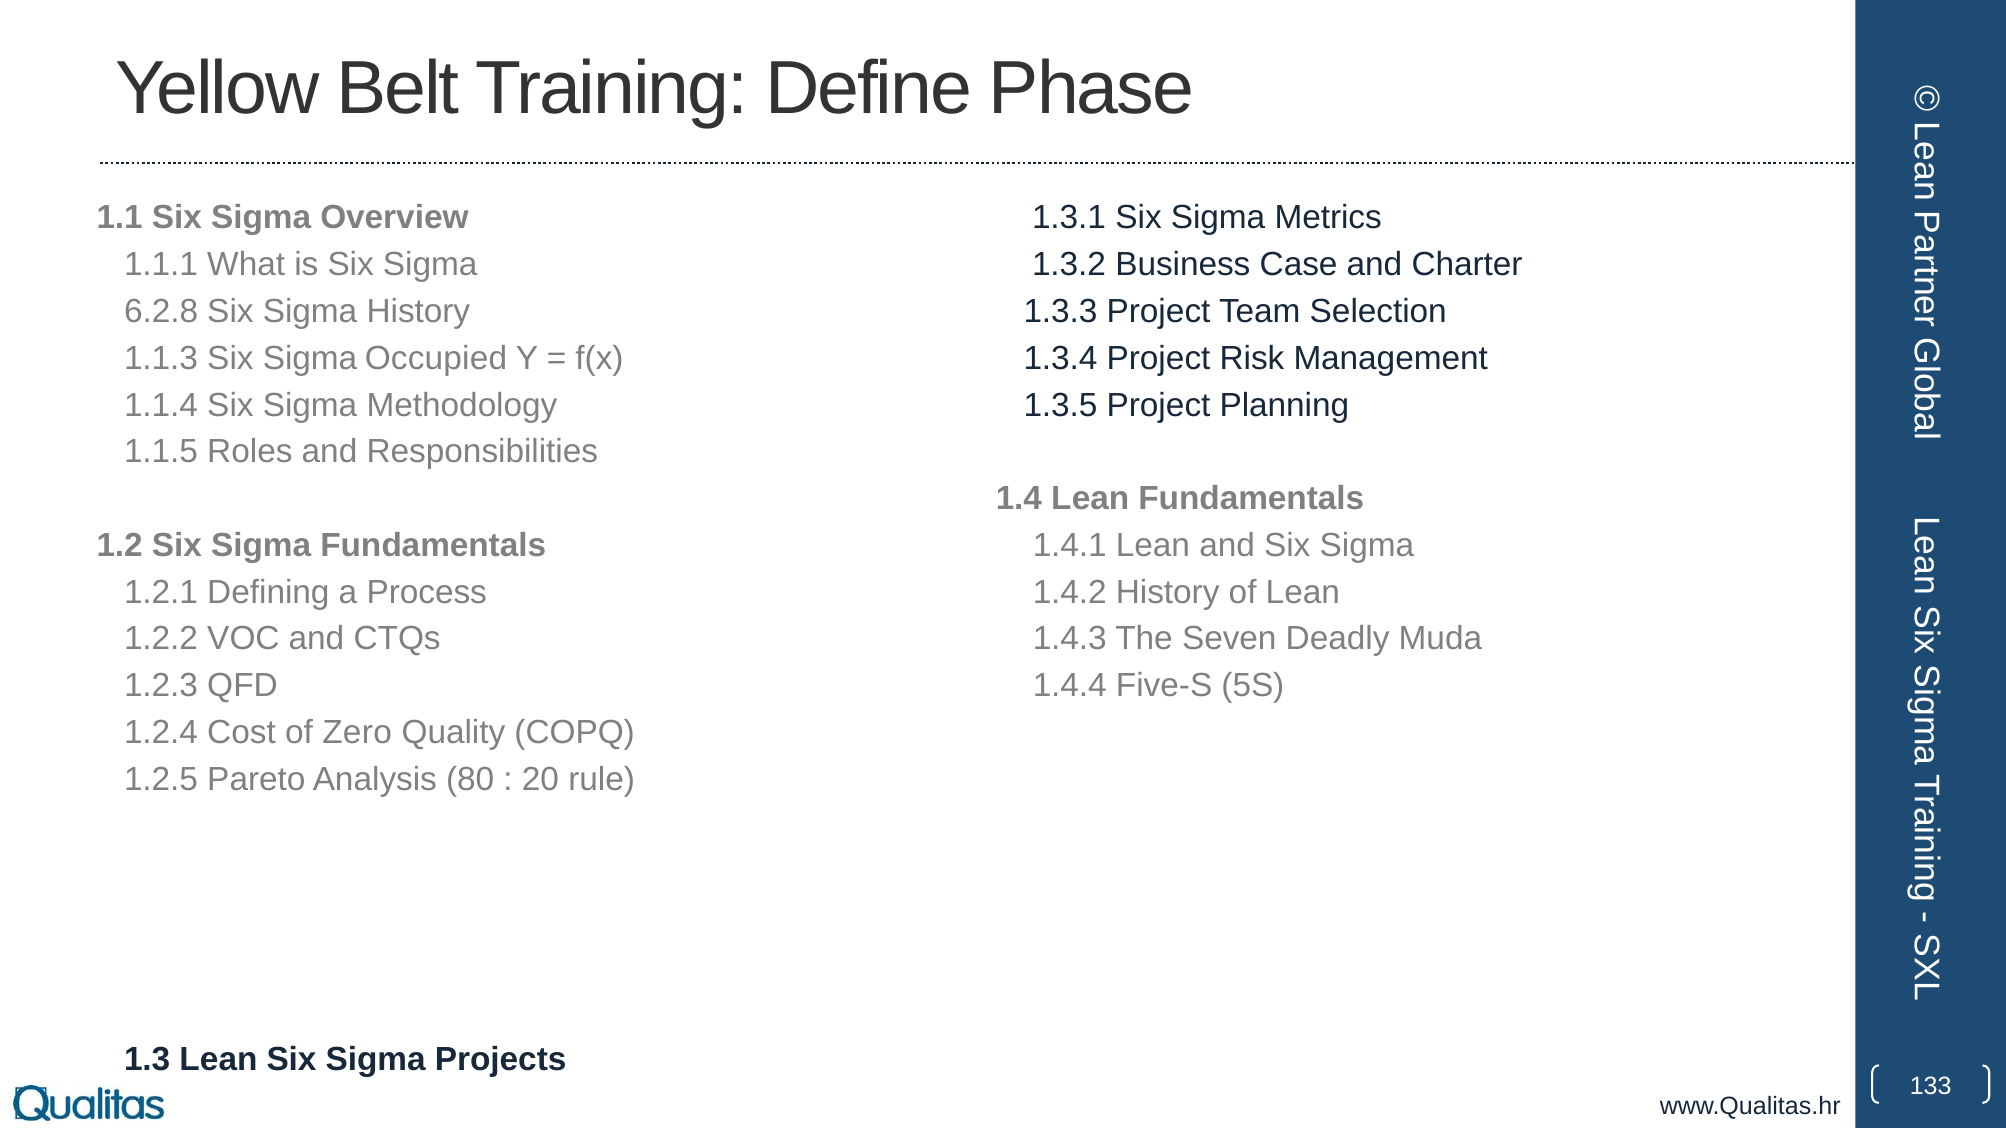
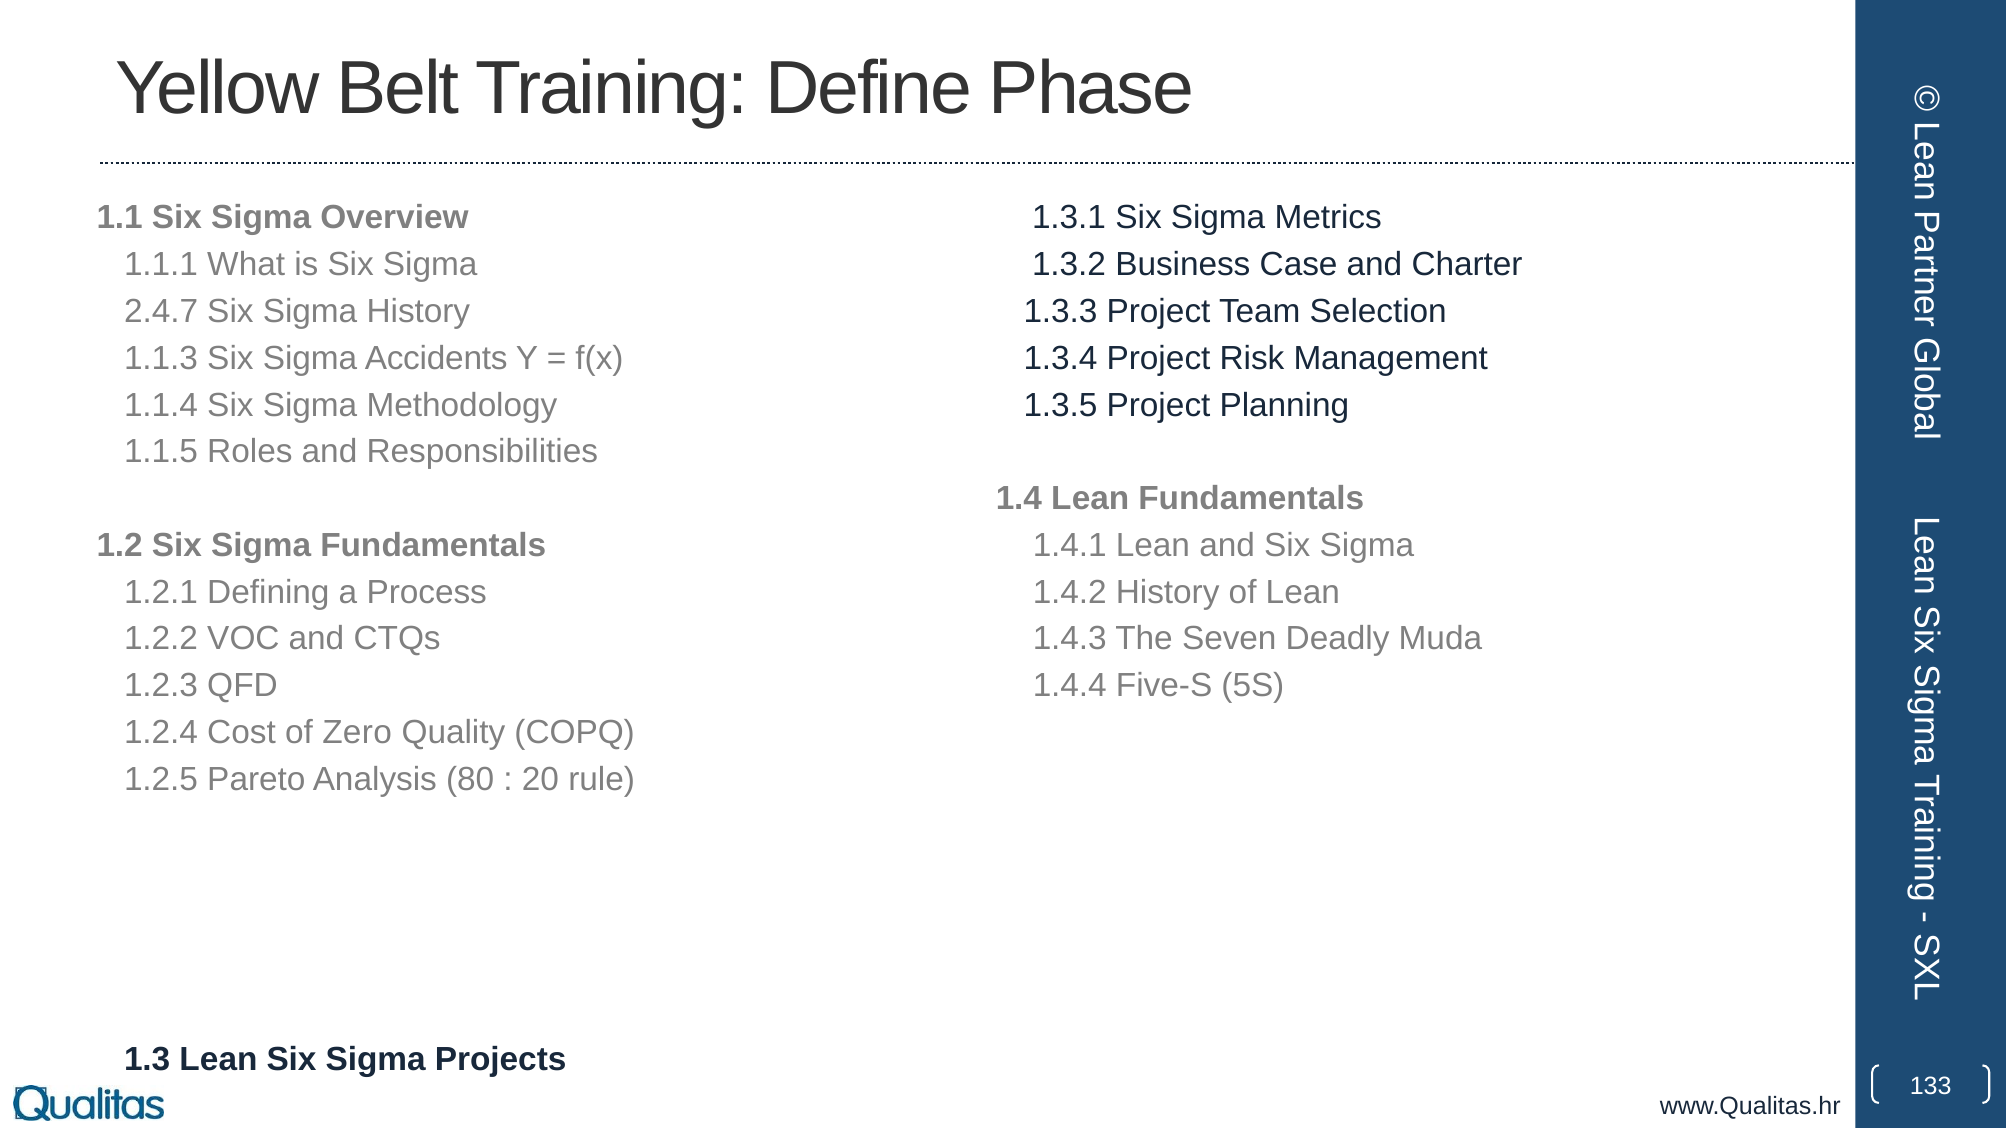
6.2.8: 6.2.8 -> 2.4.7
Occupied: Occupied -> Accidents
